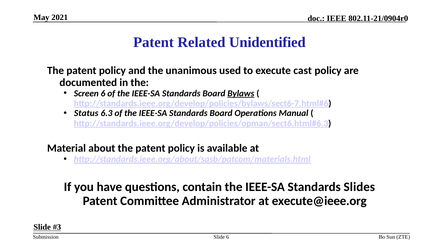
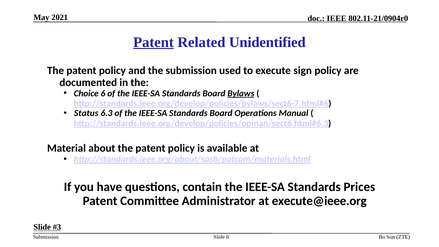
Patent at (154, 42) underline: none -> present
the unanimous: unanimous -> submission
cast: cast -> sign
Screen: Screen -> Choice
Slides: Slides -> Prices
